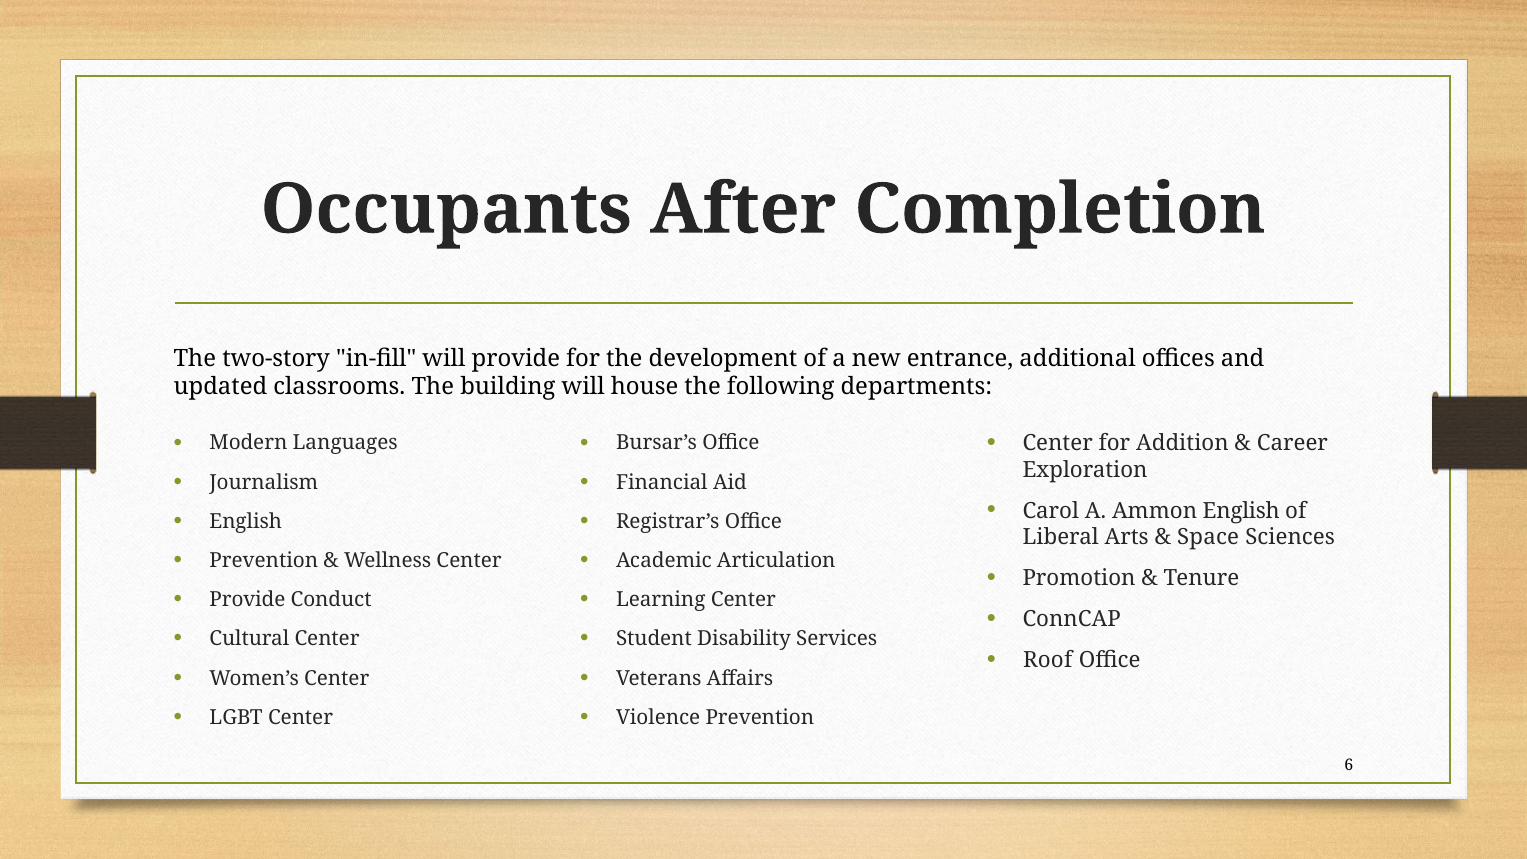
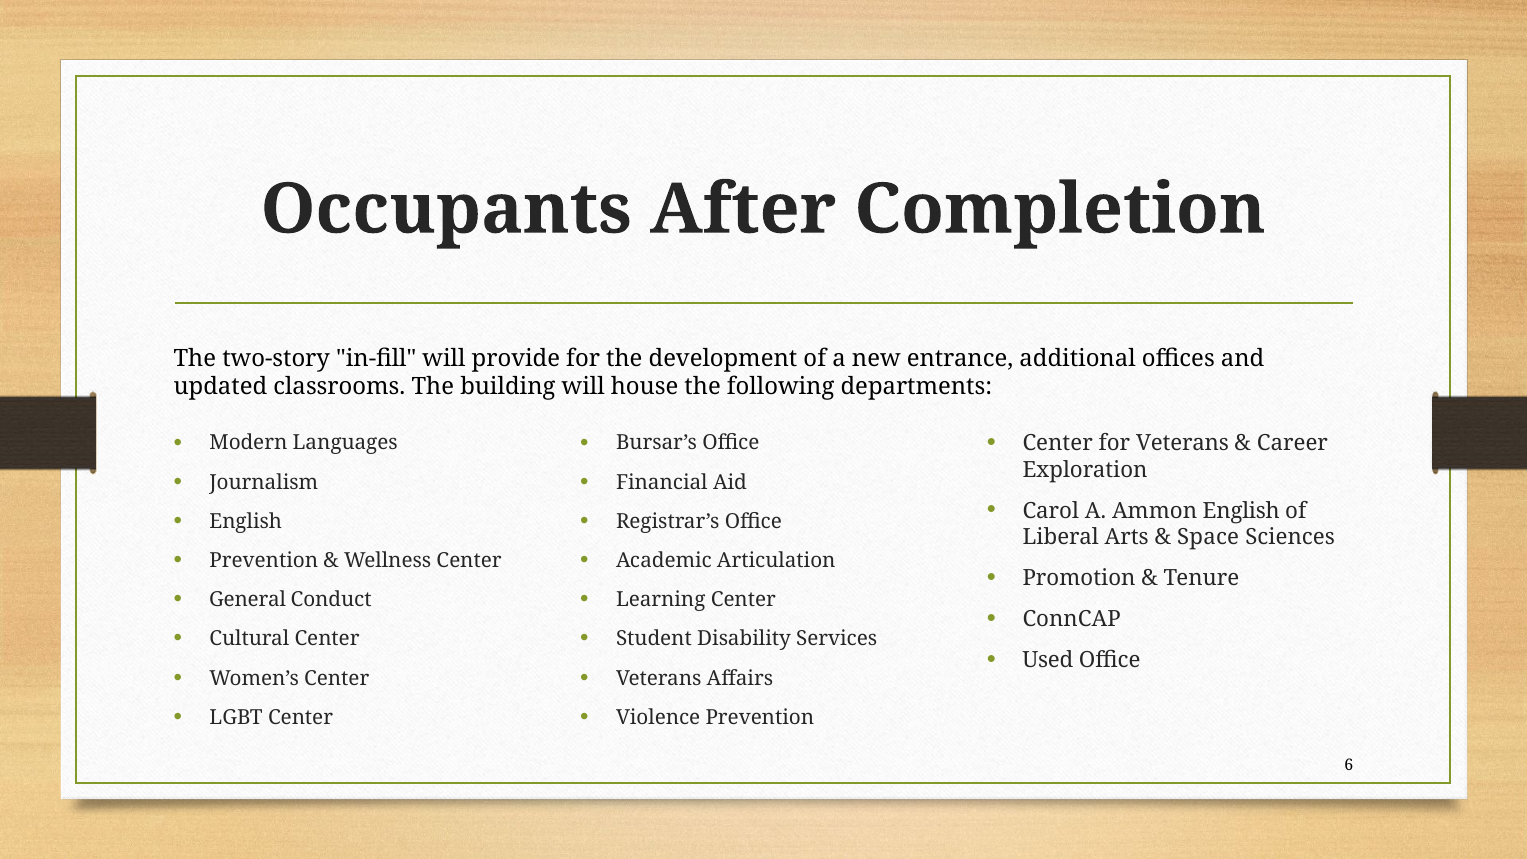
for Addition: Addition -> Veterans
Provide at (247, 600): Provide -> General
Roof: Roof -> Used
